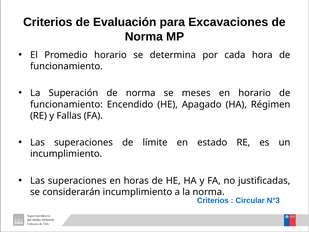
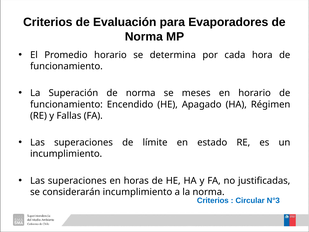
Excavaciones: Excavaciones -> Evaporadores
